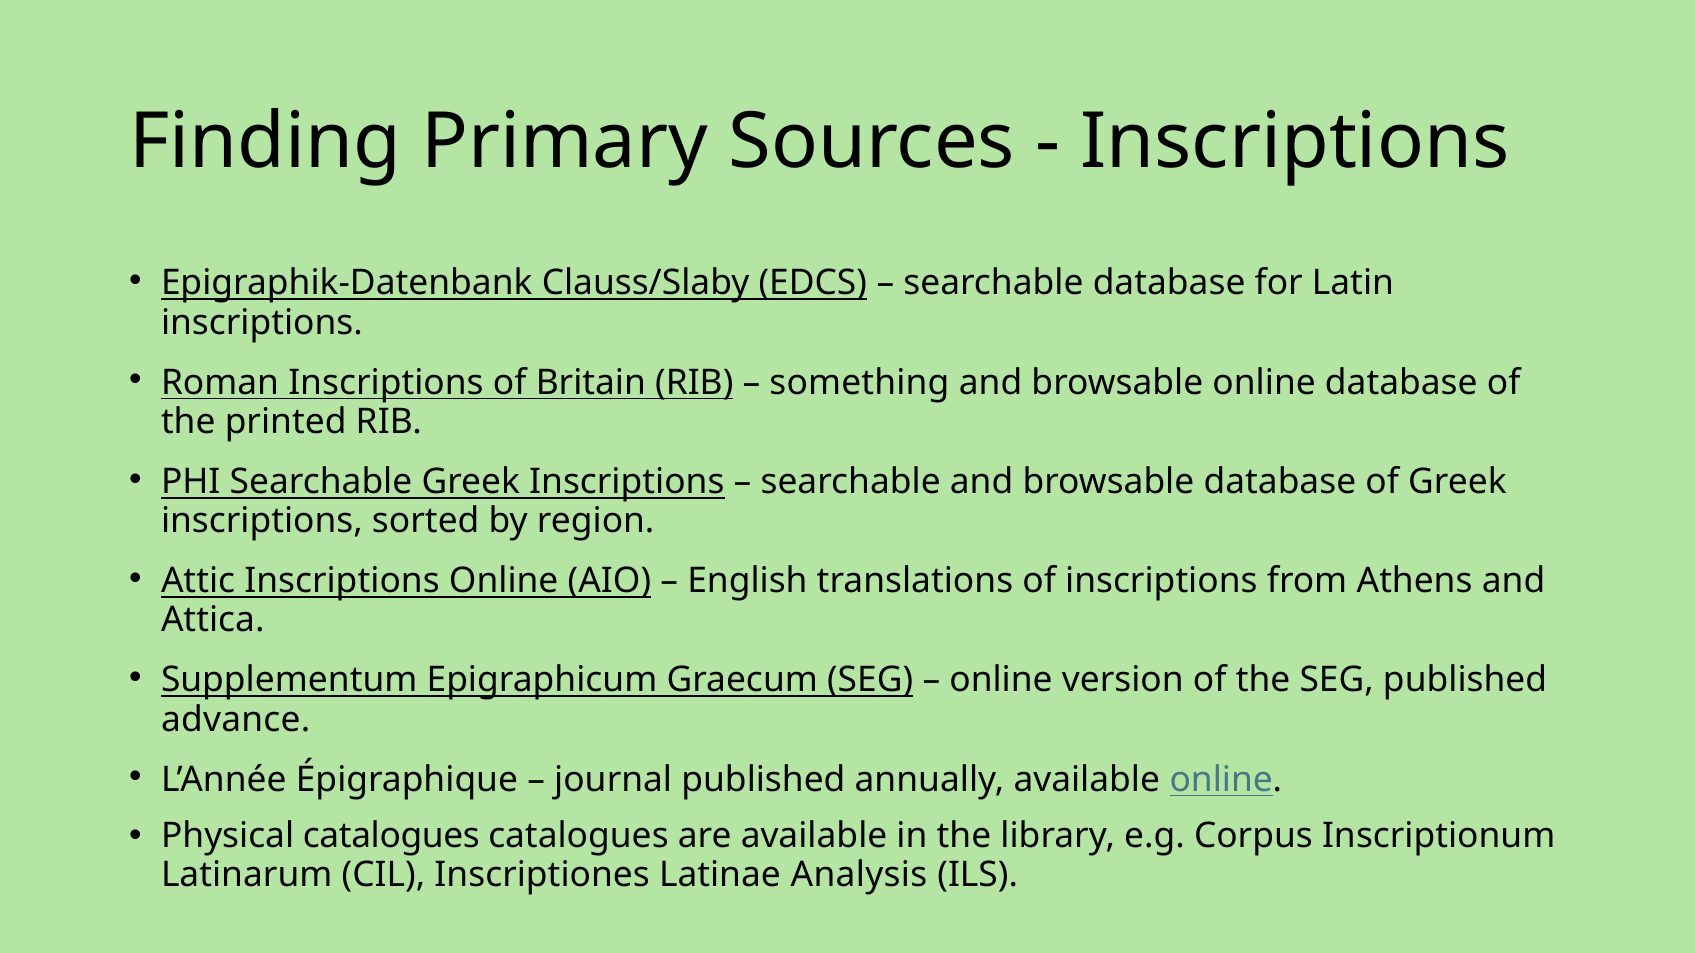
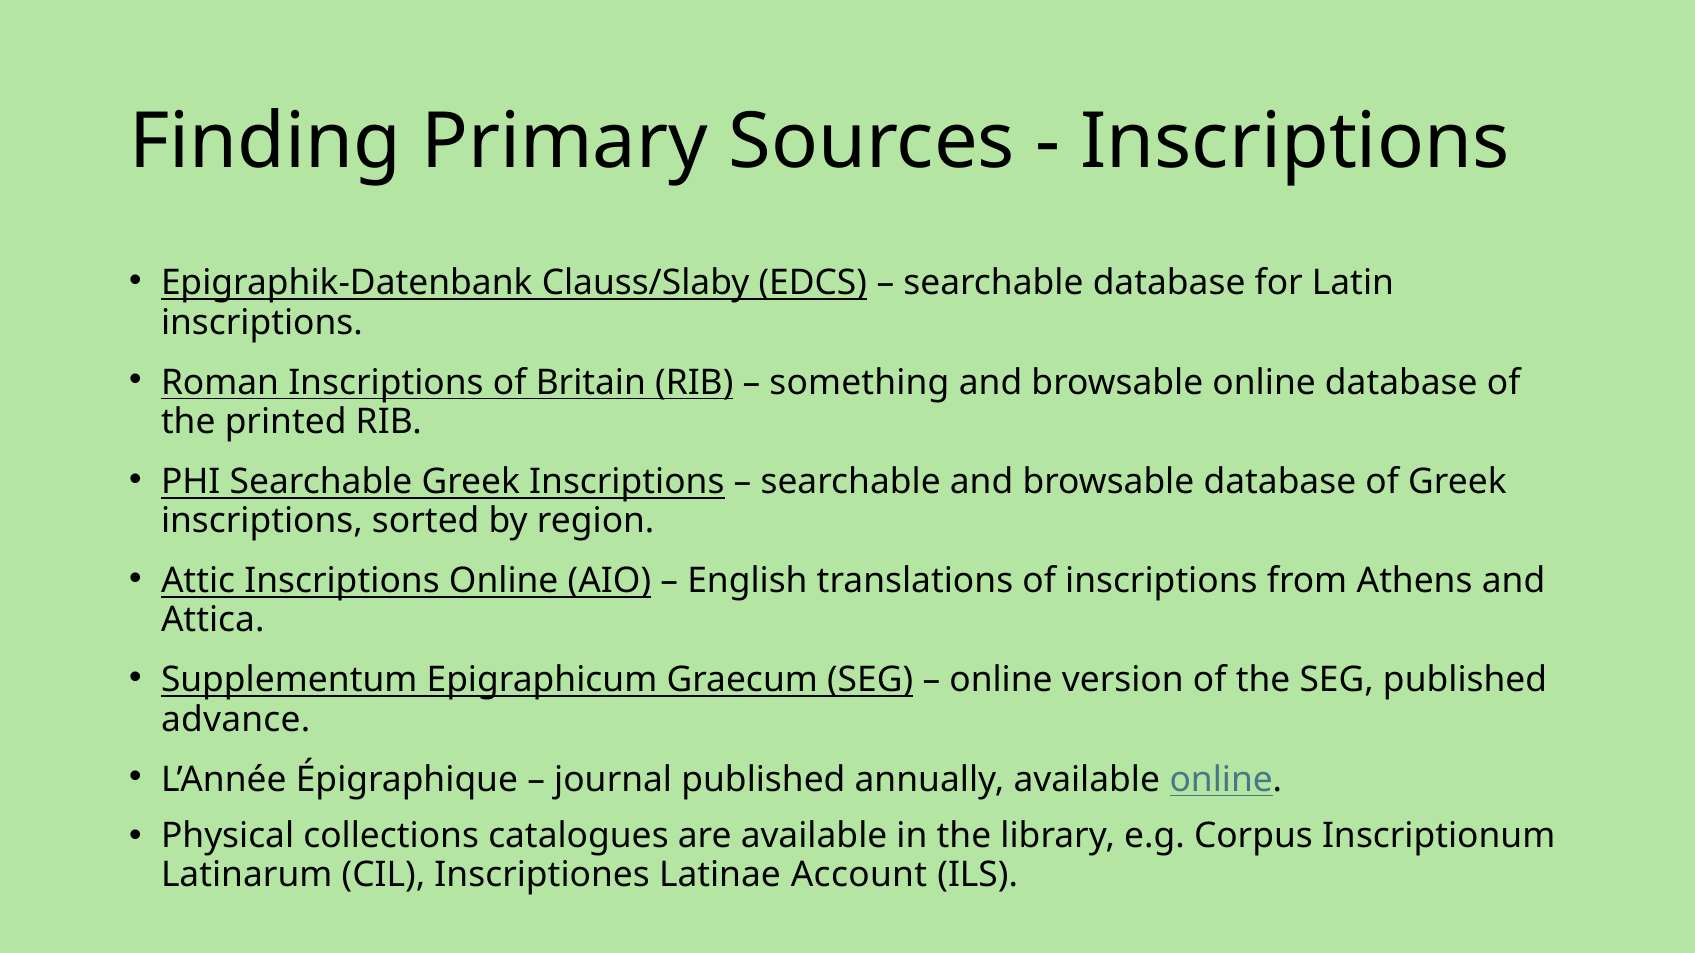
Physical catalogues: catalogues -> collections
Analysis: Analysis -> Account
